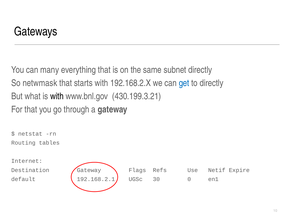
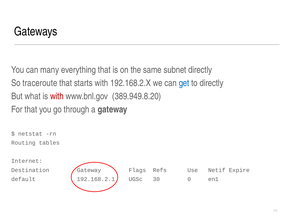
netwmask: netwmask -> traceroute
with at (57, 96) colour: black -> red
430.199.3.21: 430.199.3.21 -> 389.949.8.20
